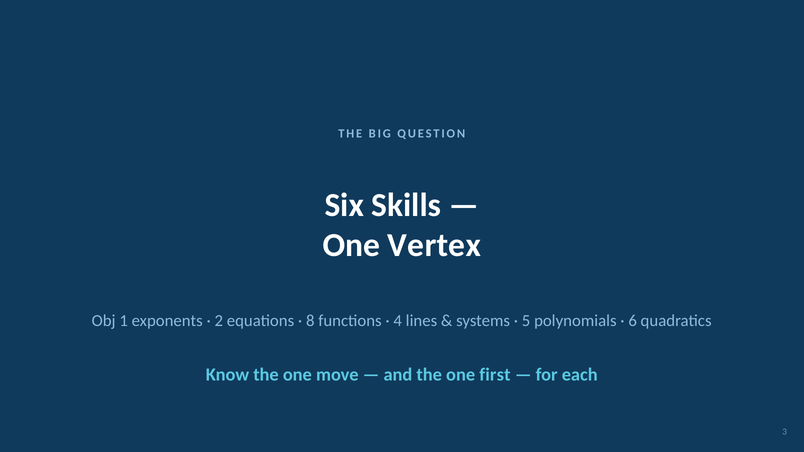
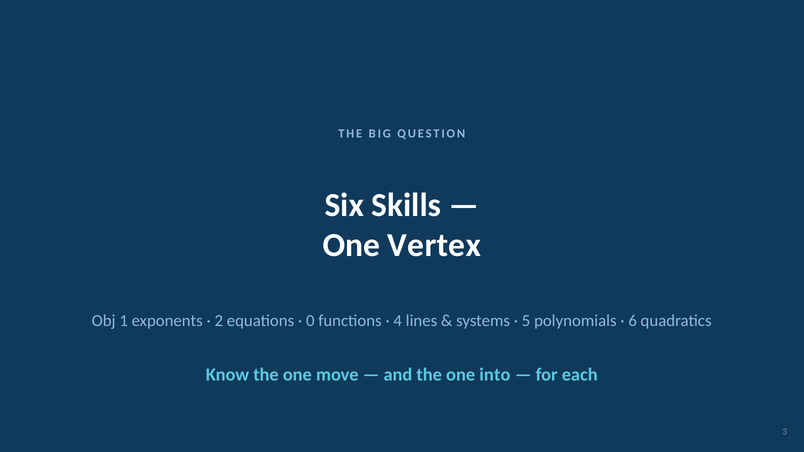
8: 8 -> 0
first: first -> into
